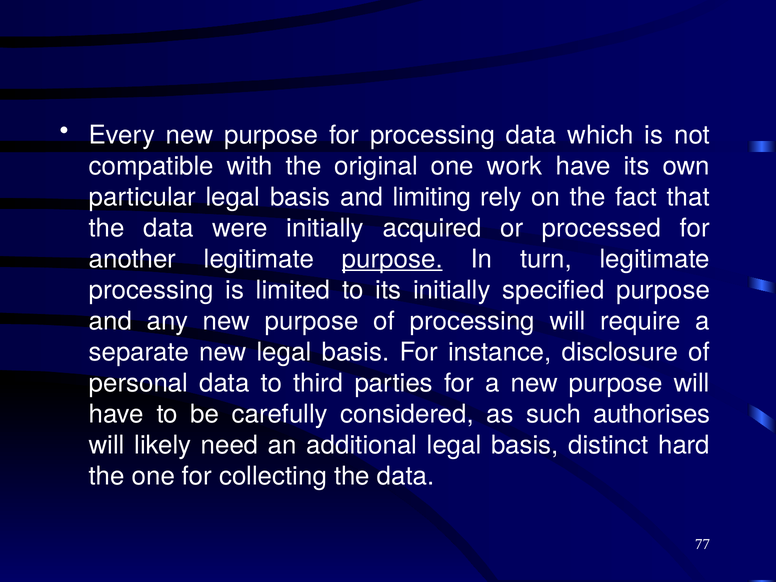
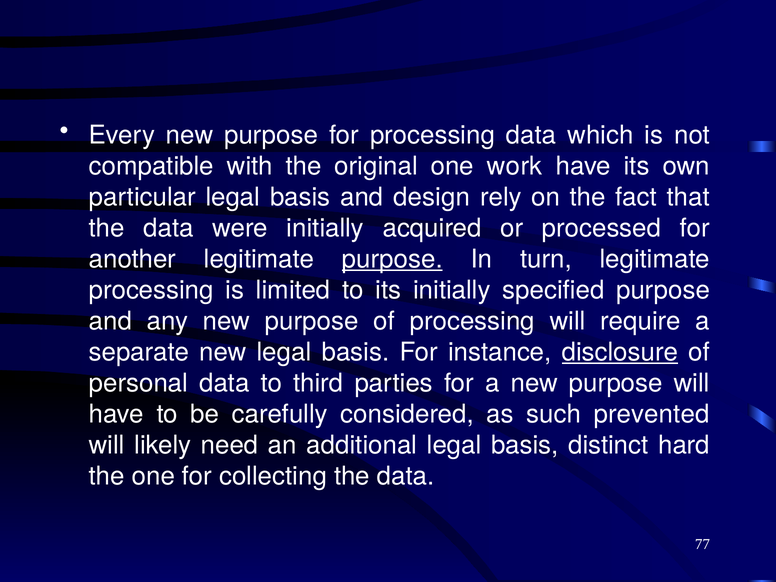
limiting: limiting -> design
disclosure underline: none -> present
authorises: authorises -> prevented
